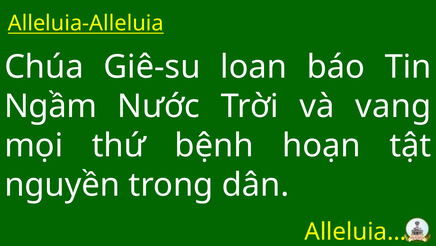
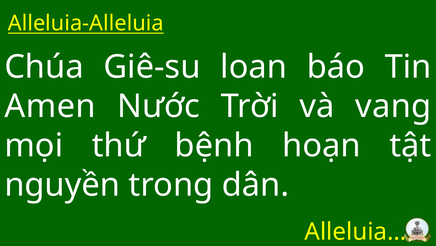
Ngầm: Ngầm -> Amen
